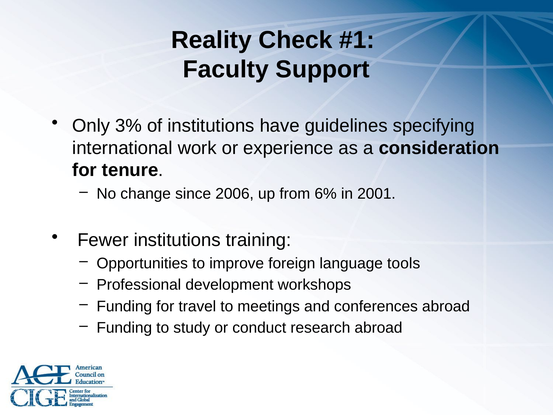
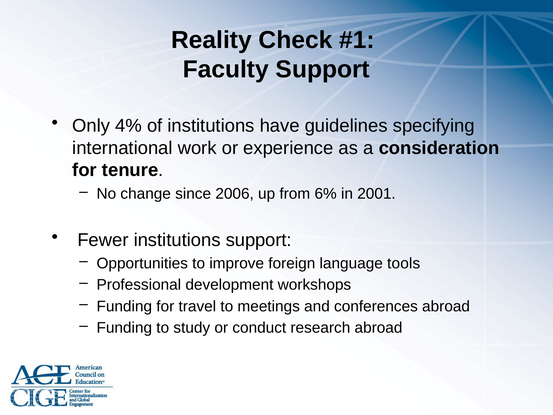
3%: 3% -> 4%
institutions training: training -> support
